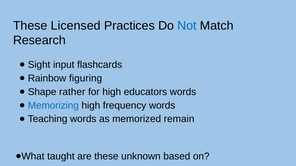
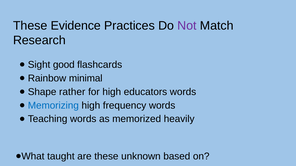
Licensed: Licensed -> Evidence
Not colour: blue -> purple
input: input -> good
figuring: figuring -> minimal
remain: remain -> heavily
